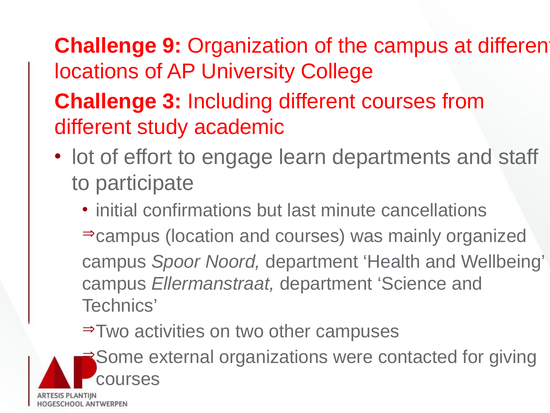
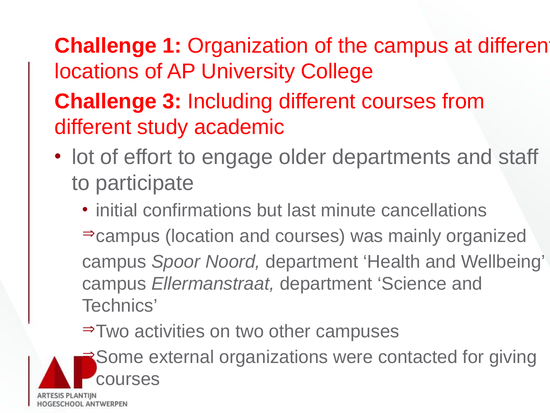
9: 9 -> 1
learn: learn -> older
